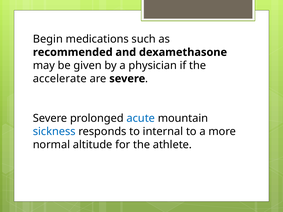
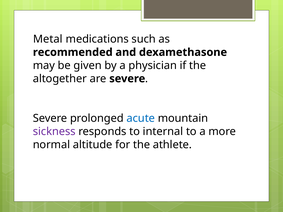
Begin: Begin -> Metal
accelerate: accelerate -> altogether
sickness colour: blue -> purple
